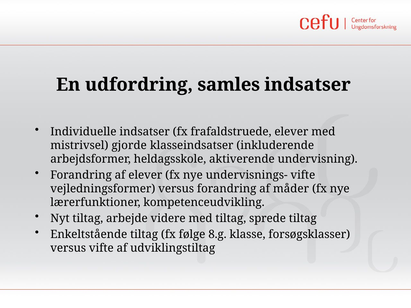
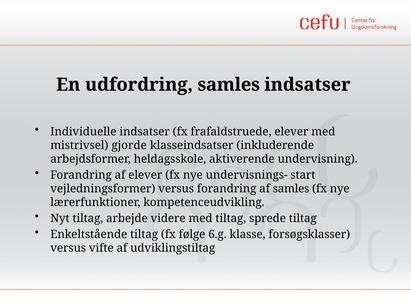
undervisnings- vifte: vifte -> start
af måder: måder -> samles
8.g: 8.g -> 6.g
